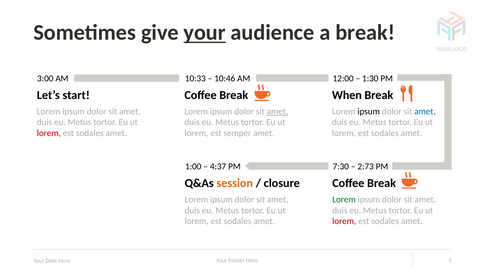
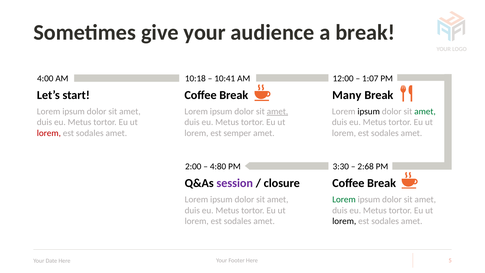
your at (205, 33) underline: present -> none
3:00: 3:00 -> 4:00
10:33: 10:33 -> 10:18
10:46: 10:46 -> 10:41
1:30: 1:30 -> 1:07
When: When -> Many
amet at (425, 111) colour: blue -> green
1:00: 1:00 -> 2:00
4:37: 4:37 -> 4:80
7:30: 7:30 -> 3:30
2:73: 2:73 -> 2:68
session colour: orange -> purple
lorem at (344, 221) colour: red -> black
